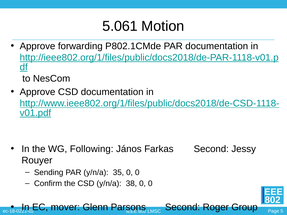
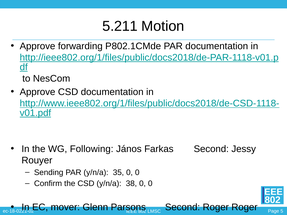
5.061: 5.061 -> 5.211
Roger Group: Group -> Roger
